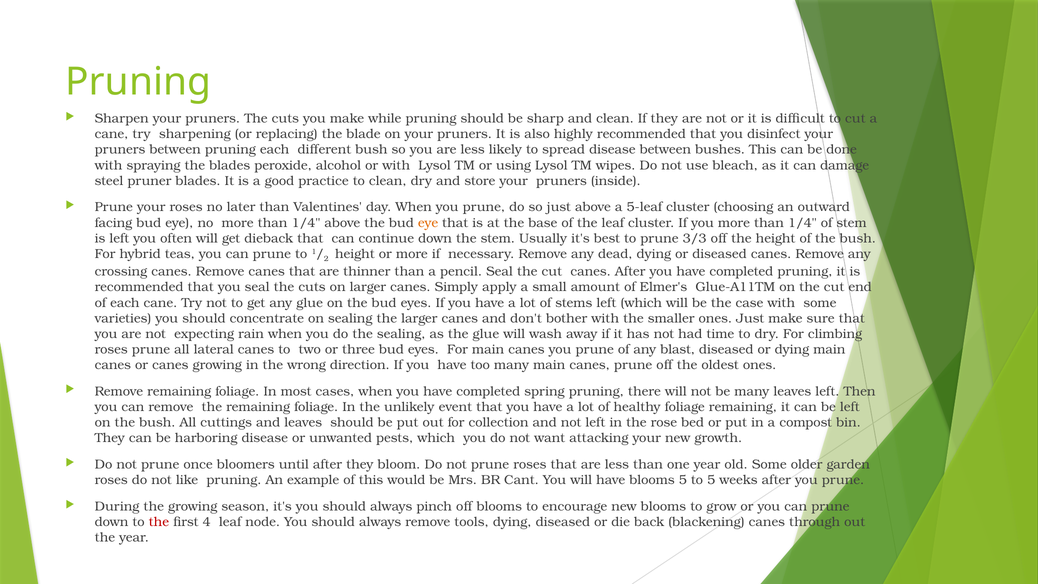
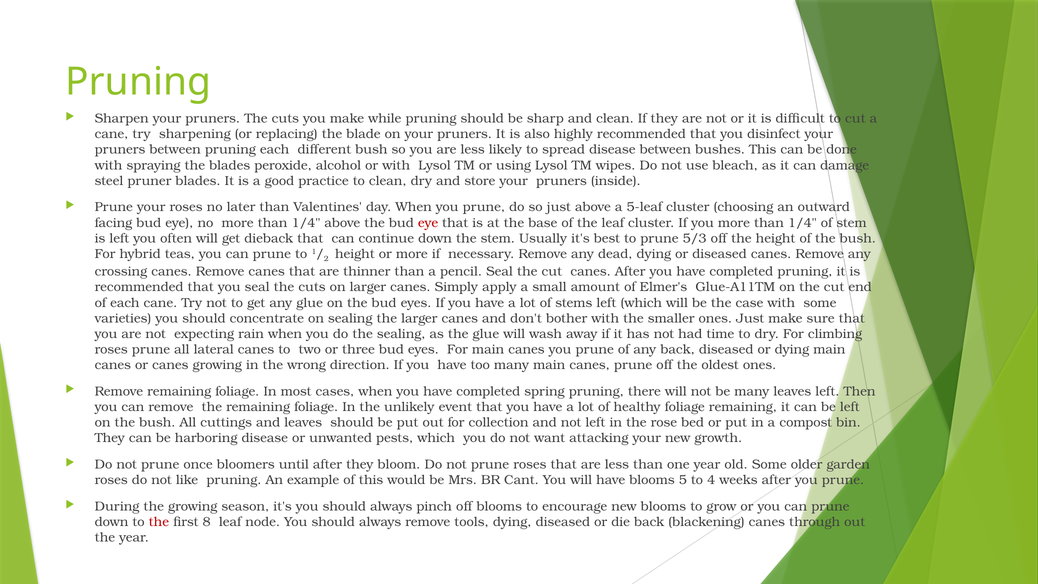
eye at (428, 223) colour: orange -> red
3/3: 3/3 -> 5/3
any blast: blast -> back
to 5: 5 -> 4
4: 4 -> 8
